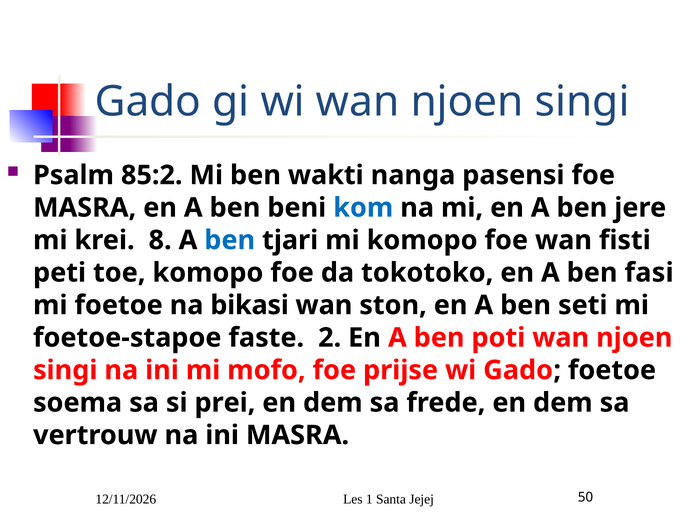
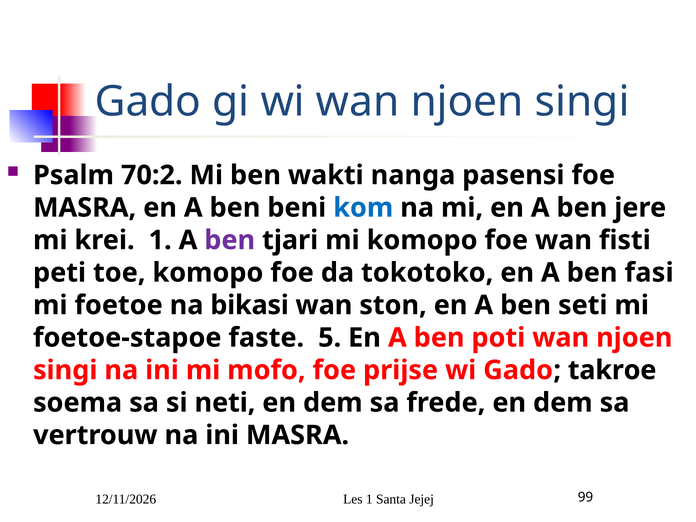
85:2: 85:2 -> 70:2
krei 8: 8 -> 1
ben at (230, 240) colour: blue -> purple
2: 2 -> 5
Gado foetoe: foetoe -> takroe
prei: prei -> neti
50: 50 -> 99
